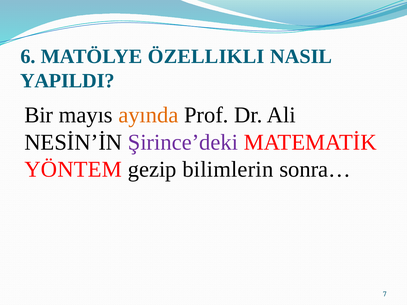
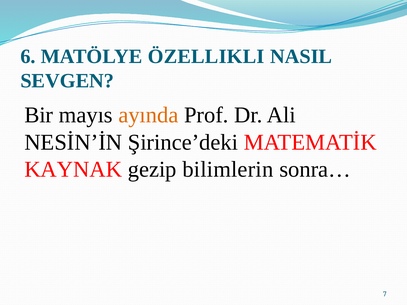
YAPILDI: YAPILDI -> SEVGEN
Şirince’deki colour: purple -> black
YÖNTEM: YÖNTEM -> KAYNAK
